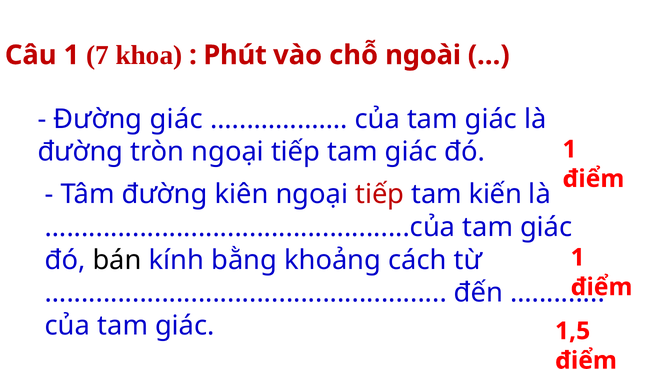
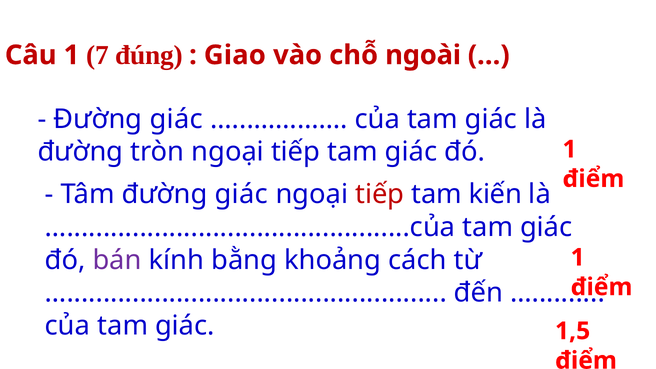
khoa: khoa -> đúng
Phút: Phút -> Giao
Tâm đường kiên: kiên -> giác
bán colour: black -> purple
